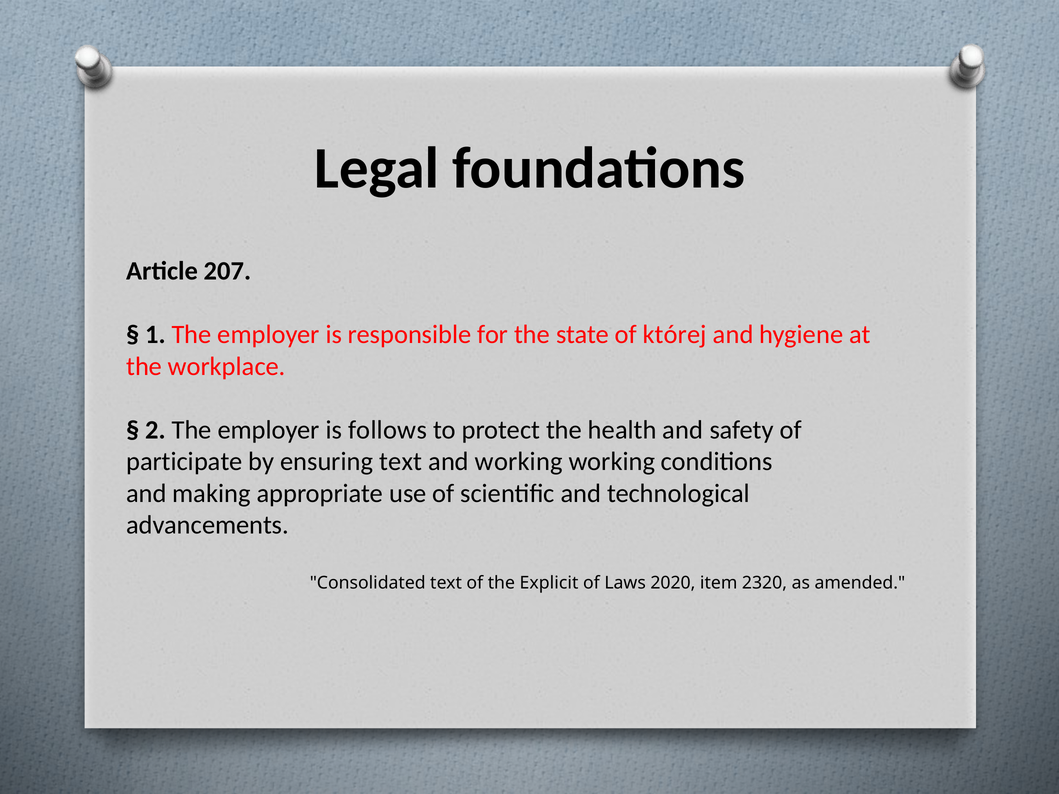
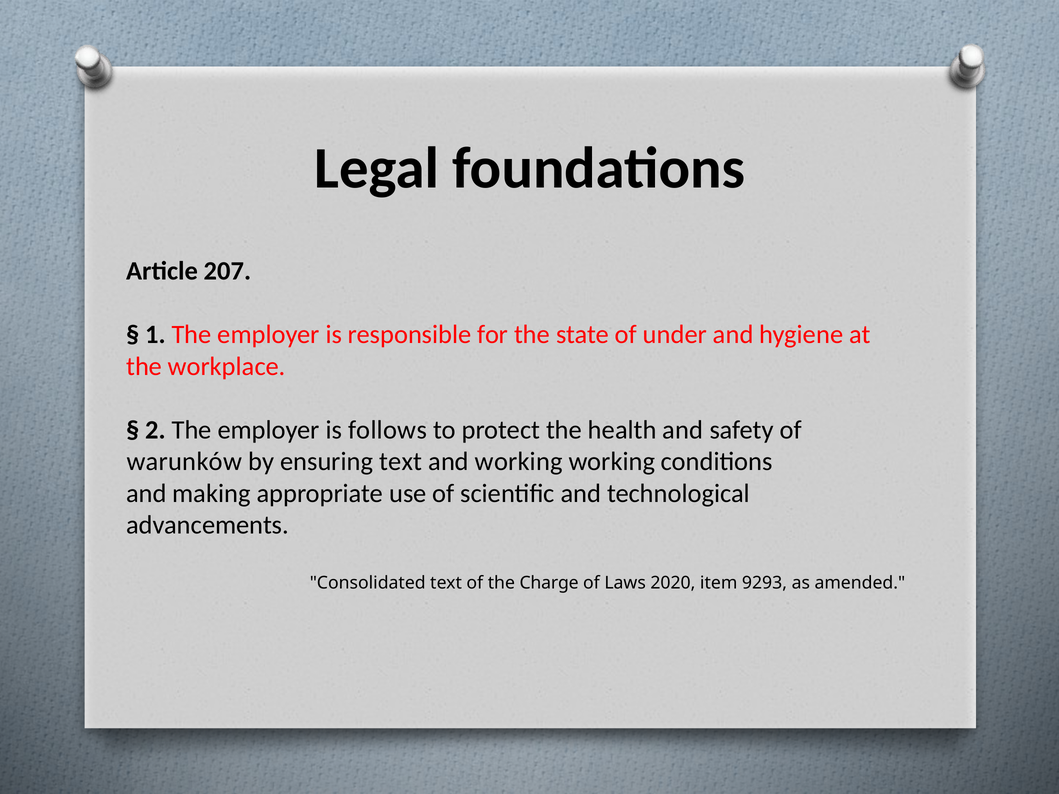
której: której -> under
participate: participate -> warunków
Explicit: Explicit -> Charge
2320: 2320 -> 9293
